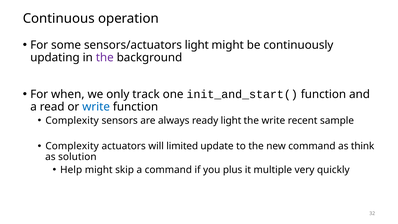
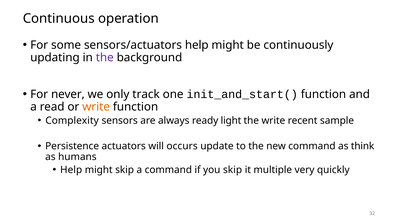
sensors/actuators light: light -> help
when: when -> never
write at (96, 107) colour: blue -> orange
Complexity at (72, 146): Complexity -> Persistence
limited: limited -> occurs
solution: solution -> humans
you plus: plus -> skip
